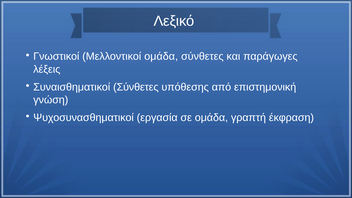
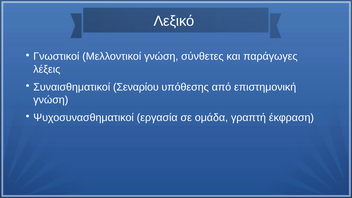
Μελλοντικοί ομάδα: ομάδα -> γνώση
Συναισθηματικοί Σύνθετες: Σύνθετες -> Σεναρίου
